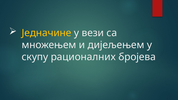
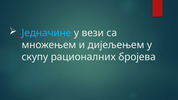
Једначине colour: yellow -> light blue
